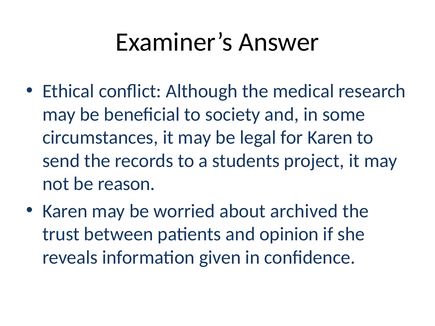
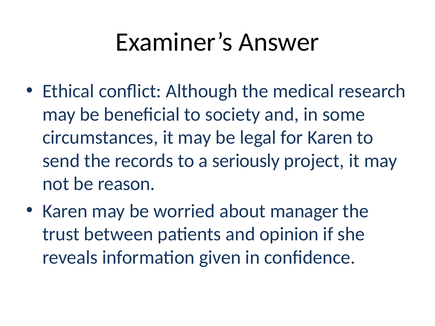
students: students -> seriously
archived: archived -> manager
